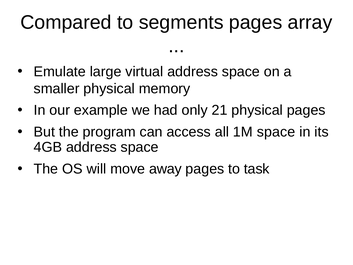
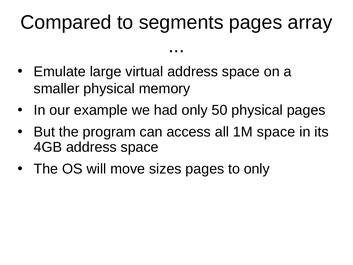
21: 21 -> 50
away: away -> sizes
to task: task -> only
